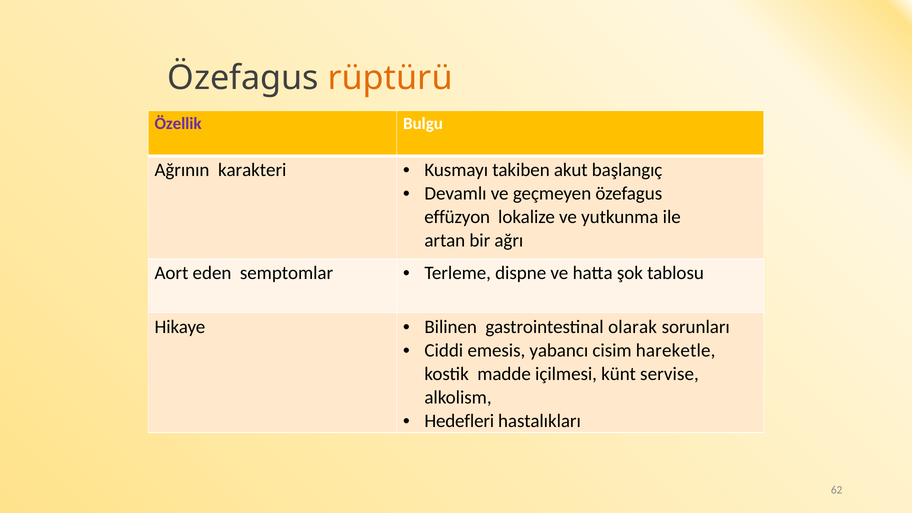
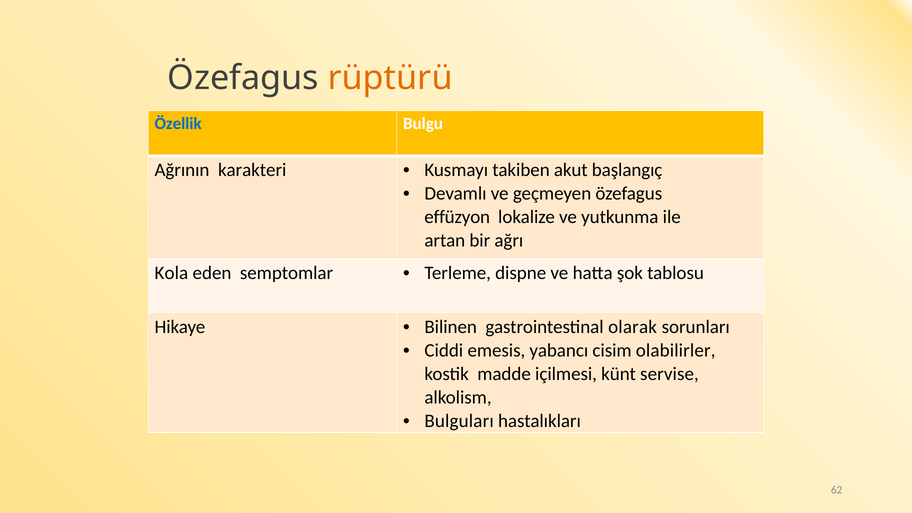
Özellik colour: purple -> blue
Aort: Aort -> Kola
hareketle: hareketle -> olabilirler
Hedefleri: Hedefleri -> Bulguları
